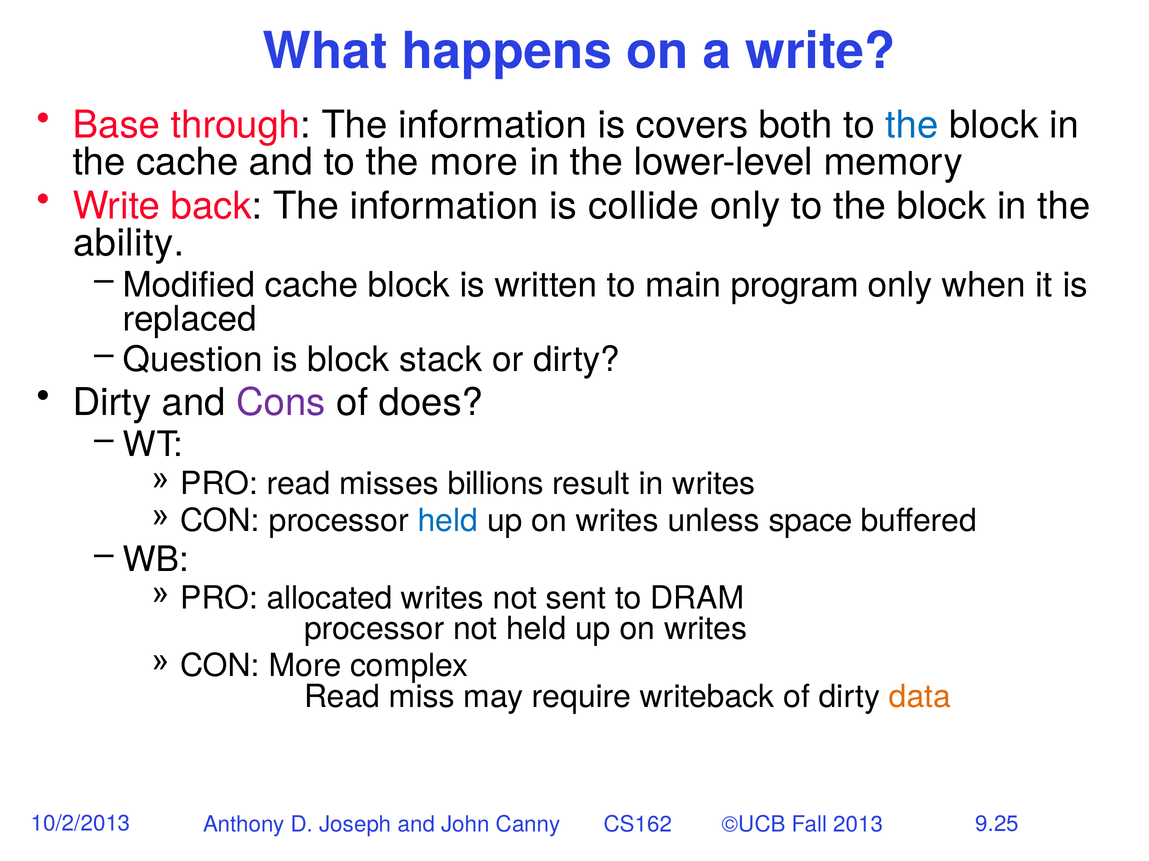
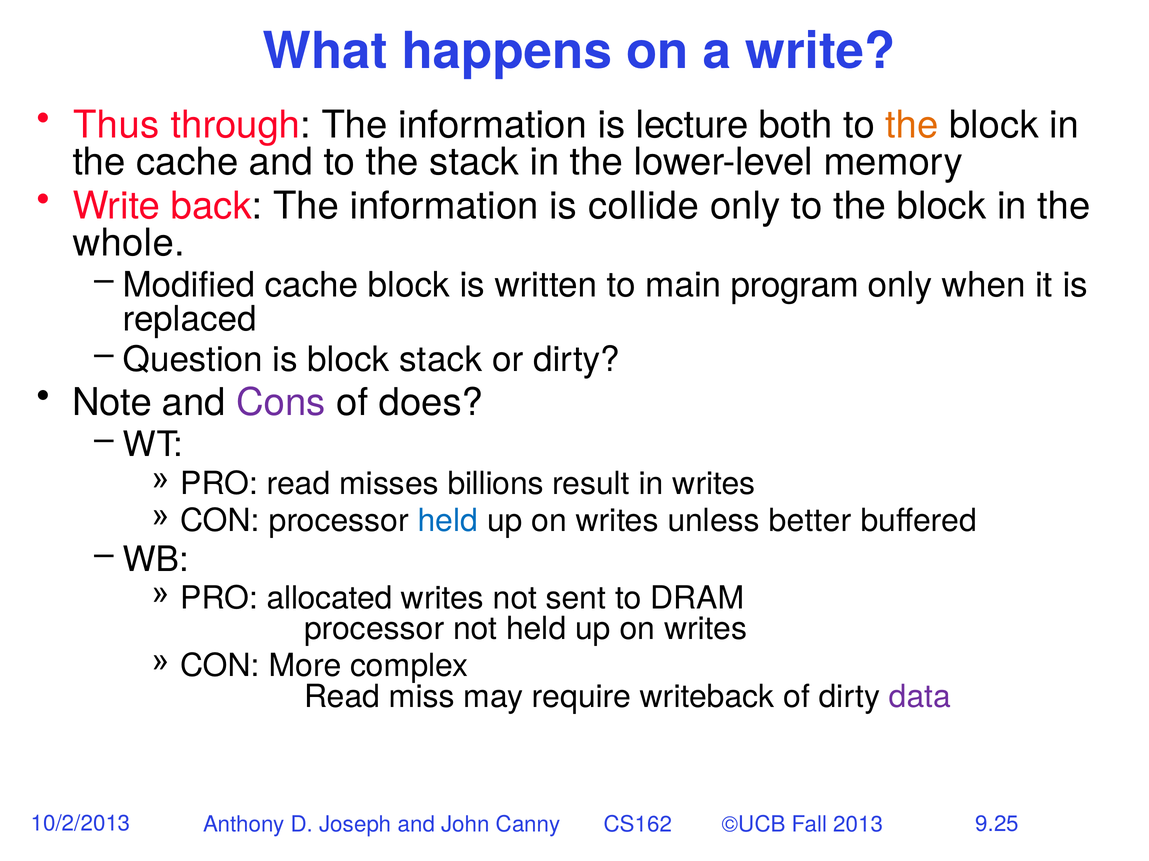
Base: Base -> Thus
covers: covers -> lecture
the at (912, 125) colour: blue -> orange
the more: more -> stack
ability: ability -> whole
Dirty at (112, 403): Dirty -> Note
space: space -> better
data colour: orange -> purple
